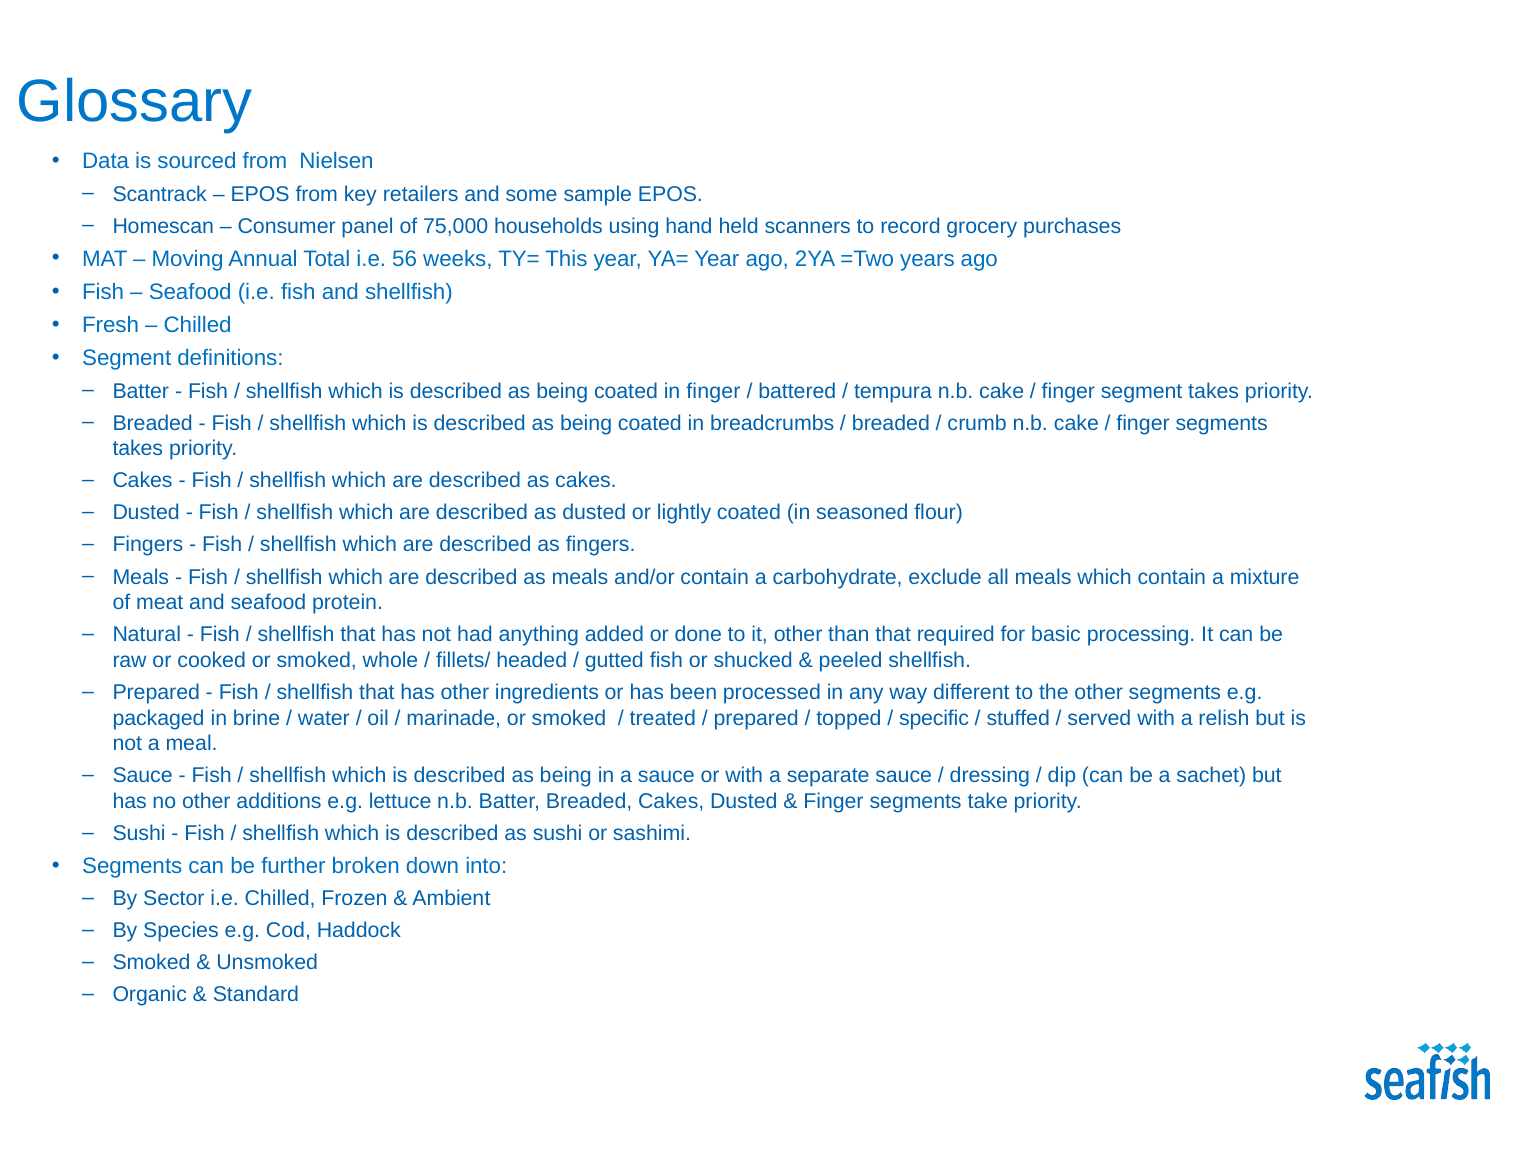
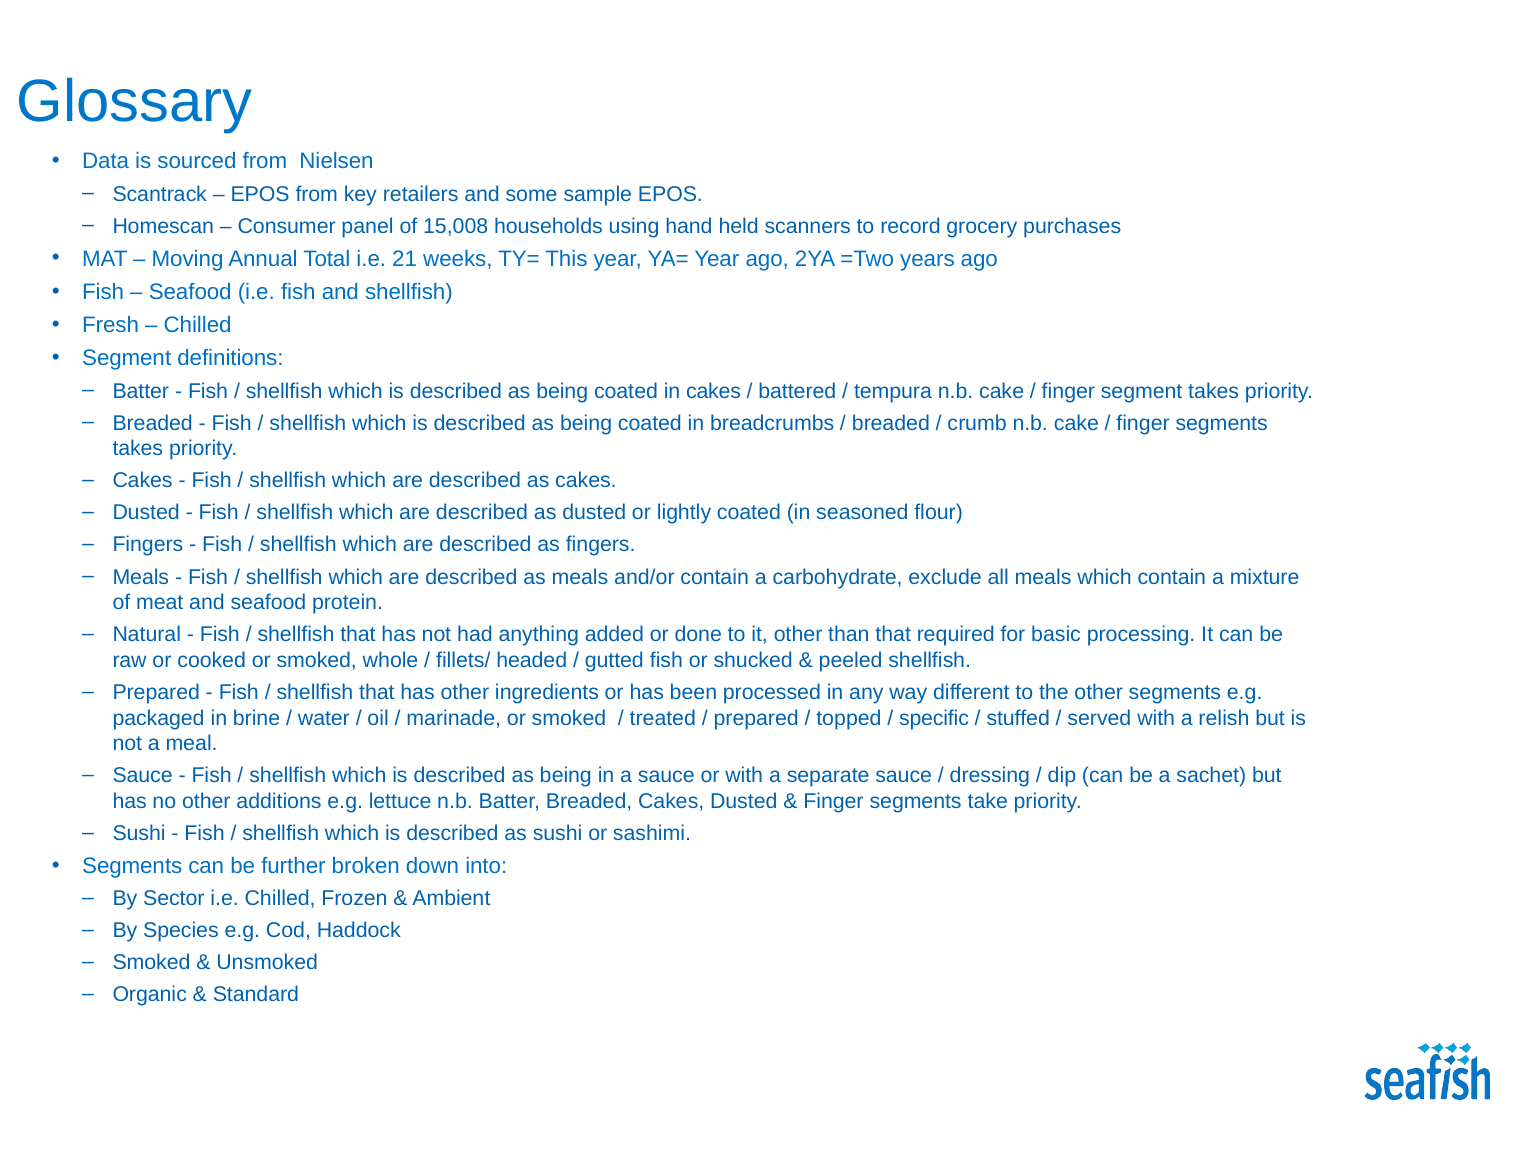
75,000: 75,000 -> 15,008
56: 56 -> 21
in finger: finger -> cakes
